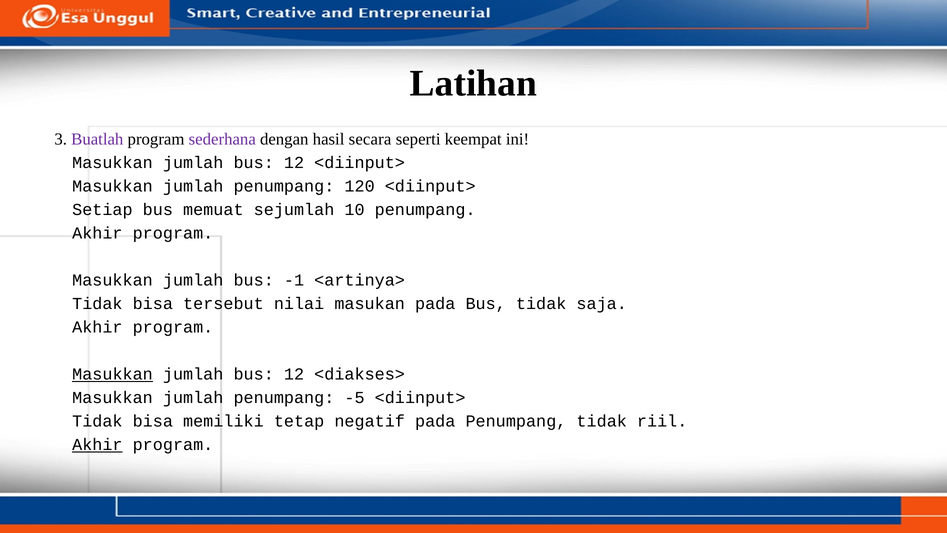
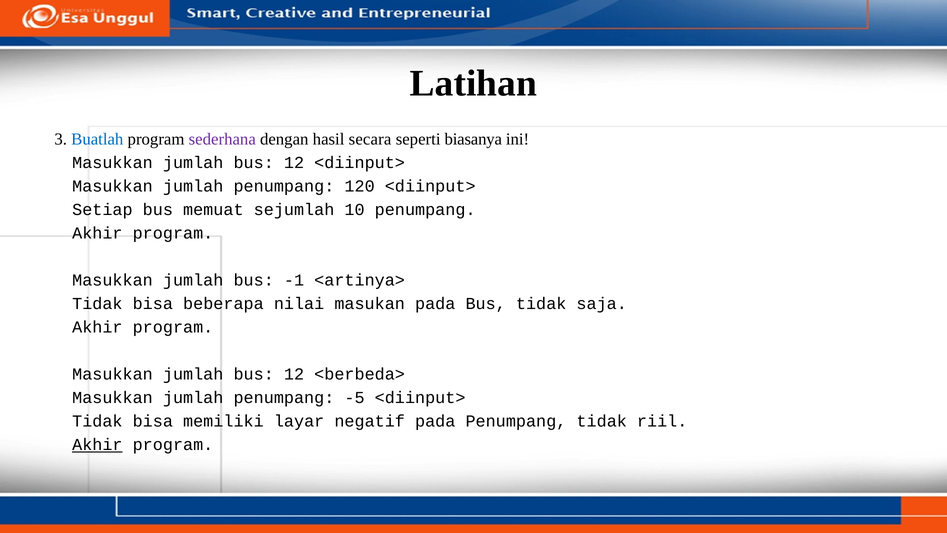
Buatlah colour: purple -> blue
keempat: keempat -> biasanya
tersebut: tersebut -> beberapa
Masukkan at (113, 374) underline: present -> none
<diakses>: <diakses> -> <berbeda>
tetap: tetap -> layar
